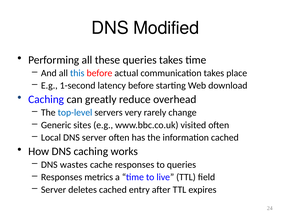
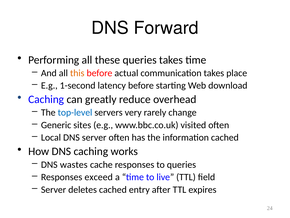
Modified: Modified -> Forward
this colour: blue -> orange
metrics: metrics -> exceed
